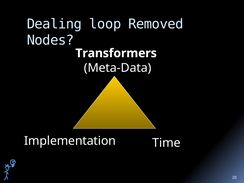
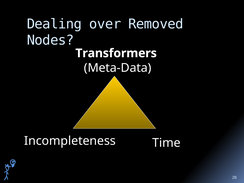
loop: loop -> over
Implementation: Implementation -> Incompleteness
